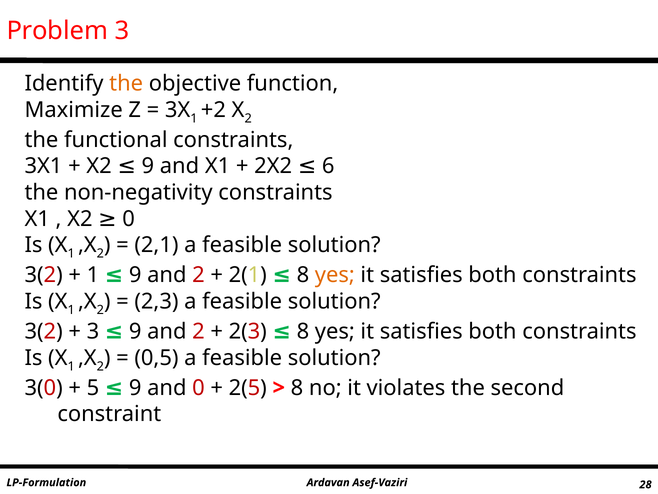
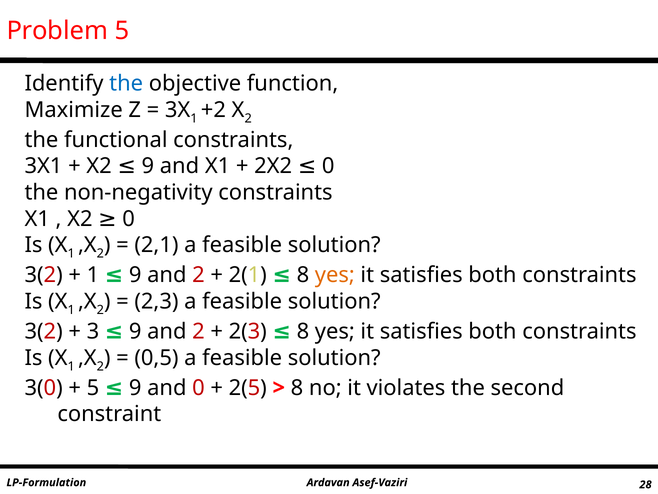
Problem 3: 3 -> 5
the at (126, 83) colour: orange -> blue
2X2 6: 6 -> 0
